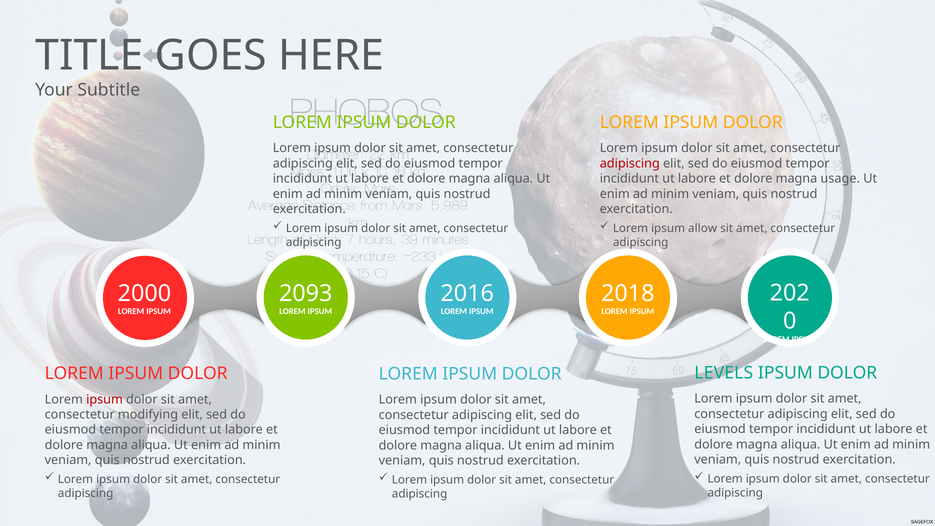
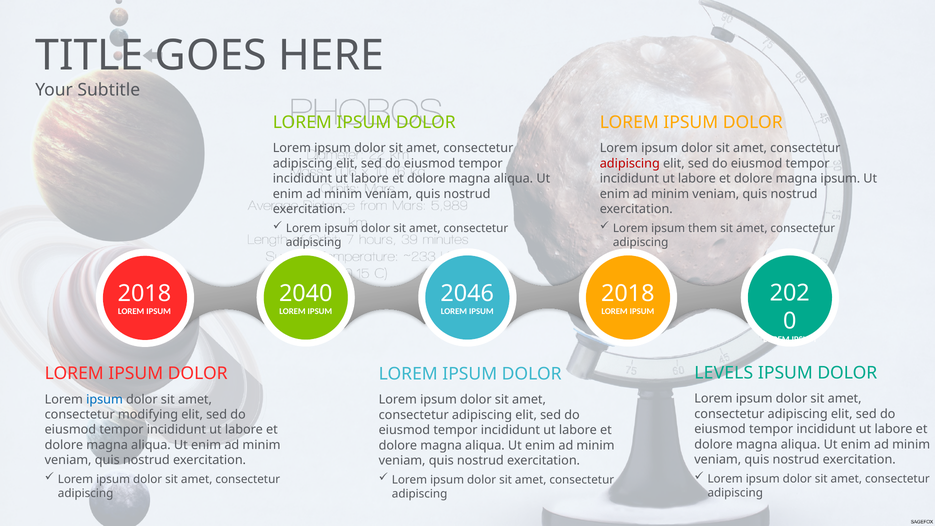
magna usage: usage -> ipsum
allow: allow -> them
2000 at (144, 293): 2000 -> 2018
2093: 2093 -> 2040
2016: 2016 -> 2046
ipsum at (105, 399) colour: red -> blue
